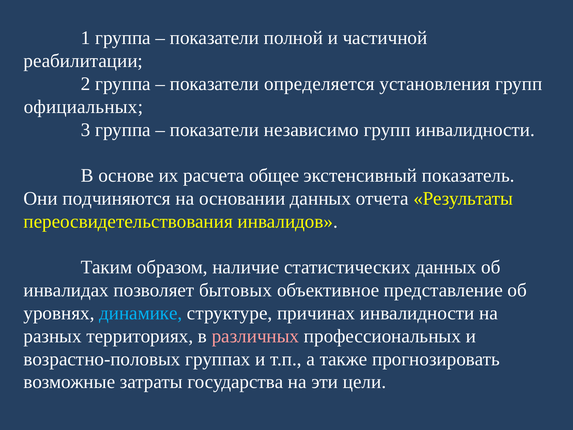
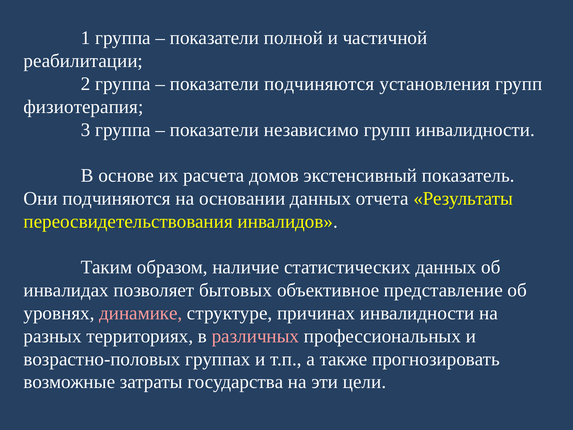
показатели определяется: определяется -> подчиняются
официальных: официальных -> физиотерапия
общее: общее -> домов
динамике colour: light blue -> pink
